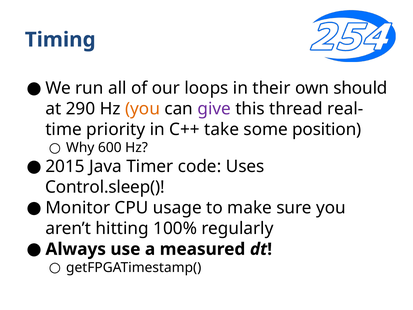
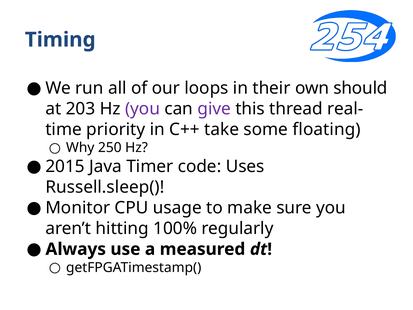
290: 290 -> 203
you at (143, 109) colour: orange -> purple
position: position -> floating
600: 600 -> 250
Control.sleep(: Control.sleep( -> Russell.sleep(
